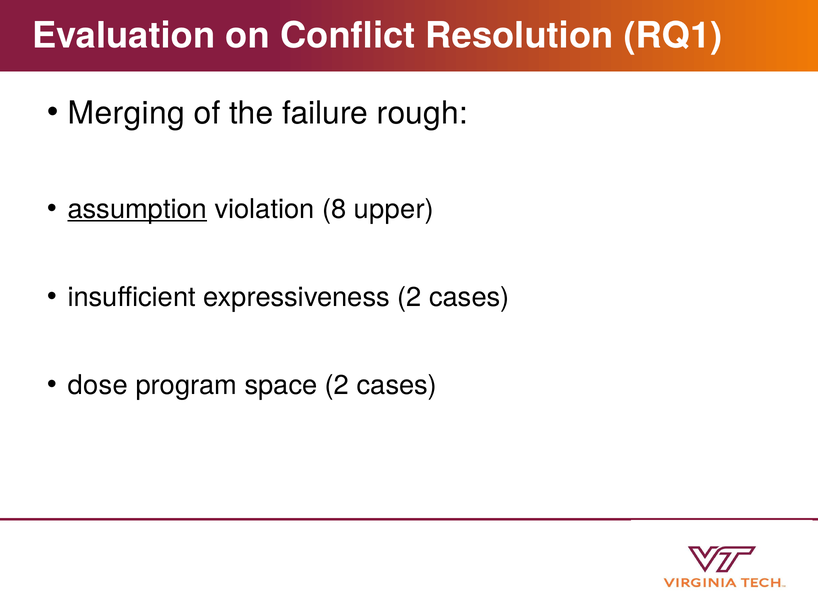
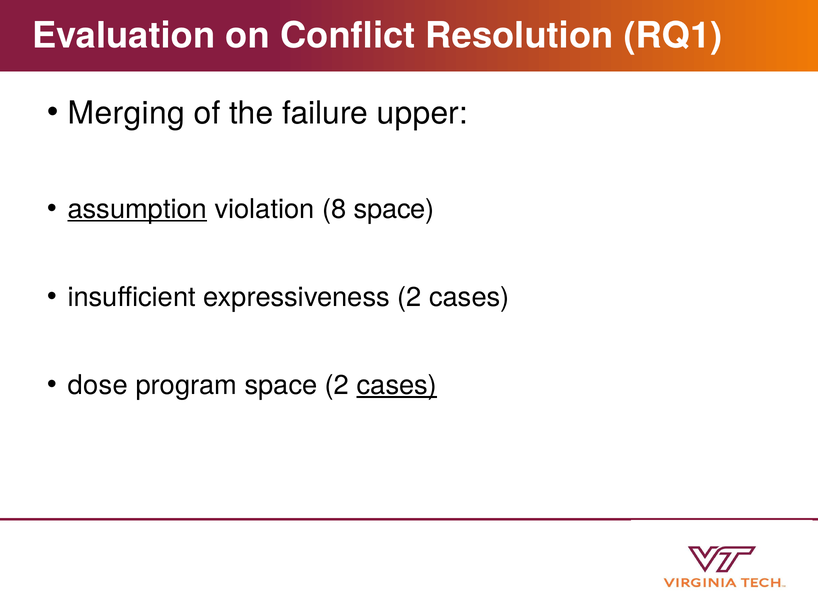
rough: rough -> upper
8 upper: upper -> space
cases at (397, 386) underline: none -> present
